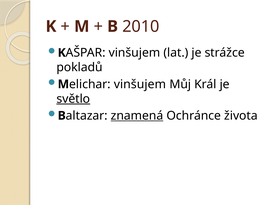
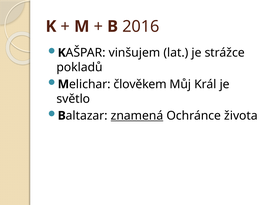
2010: 2010 -> 2016
vinšujem at (140, 84): vinšujem -> člověkem
světlo underline: present -> none
